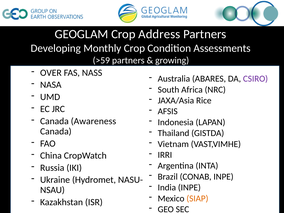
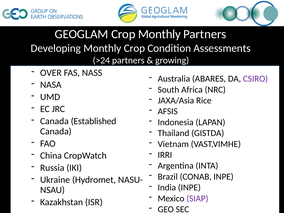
Crop Address: Address -> Monthly
>59: >59 -> >24
Awareness: Awareness -> Established
SIAP colour: orange -> purple
